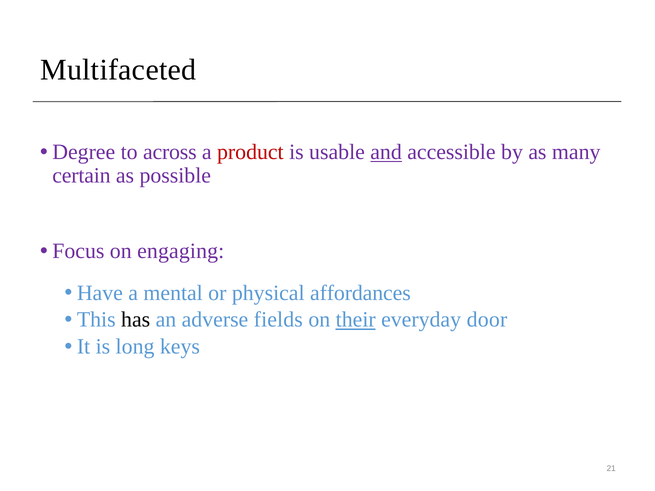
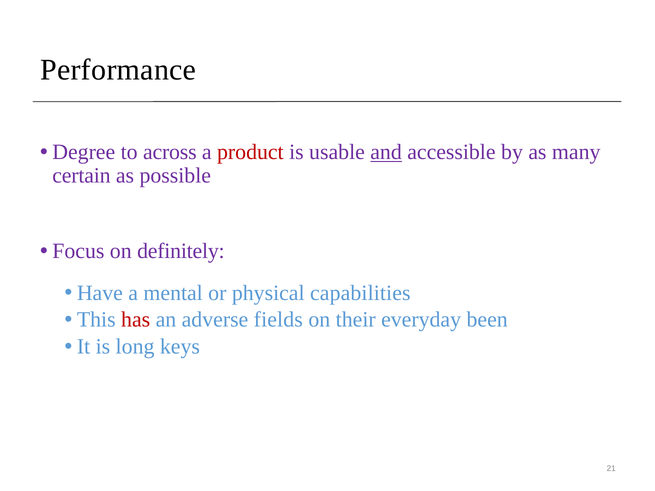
Multifaceted: Multifaceted -> Performance
engaging: engaging -> definitely
affordances: affordances -> capabilities
has colour: black -> red
their underline: present -> none
door: door -> been
